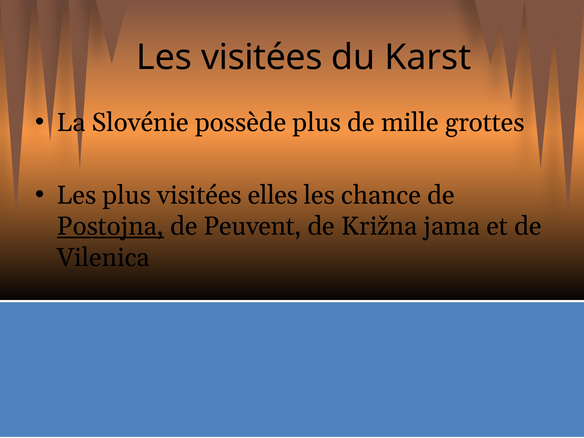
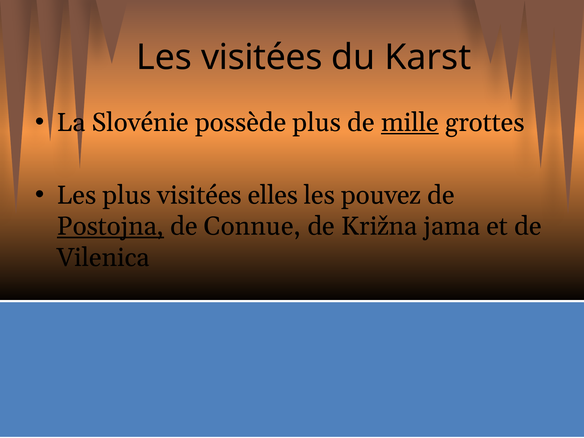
mille underline: none -> present
chance: chance -> pouvez
Peuvent: Peuvent -> Connue
